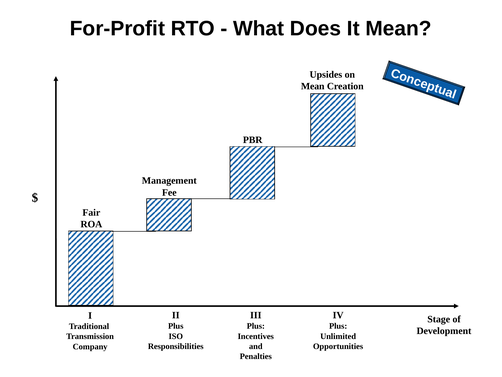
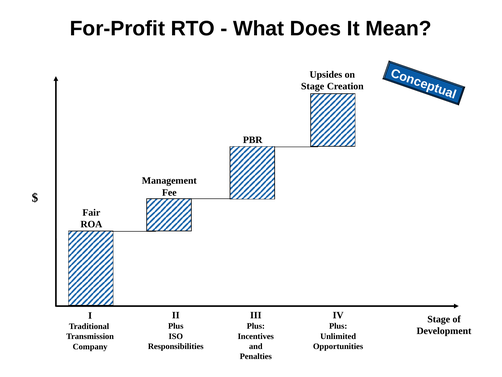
Mean at (313, 86): Mean -> Stage
